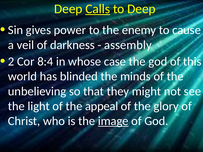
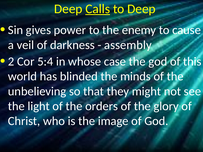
8:4: 8:4 -> 5:4
appeal: appeal -> orders
image underline: present -> none
